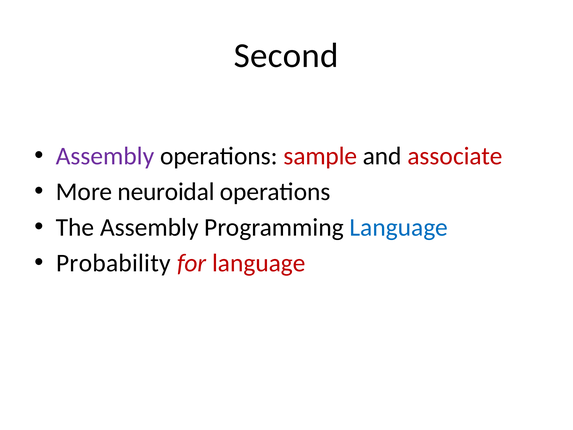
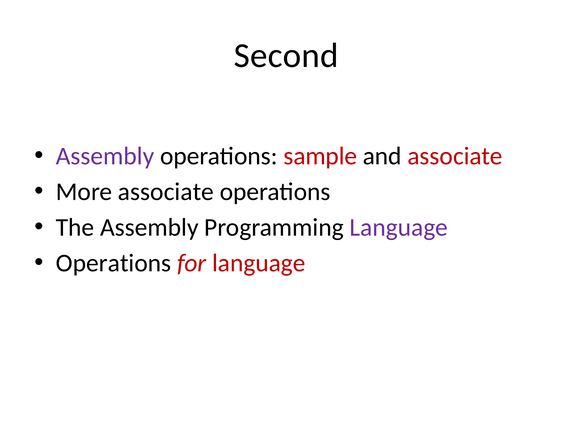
More neuroidal: neuroidal -> associate
Language at (399, 227) colour: blue -> purple
Probability at (113, 263): Probability -> Operations
